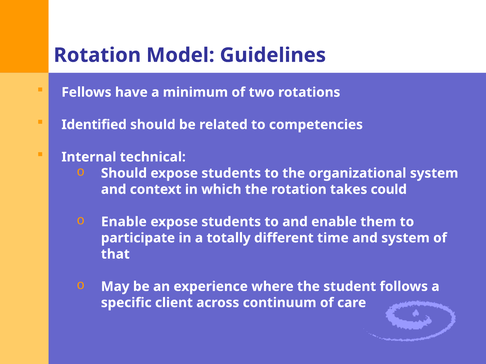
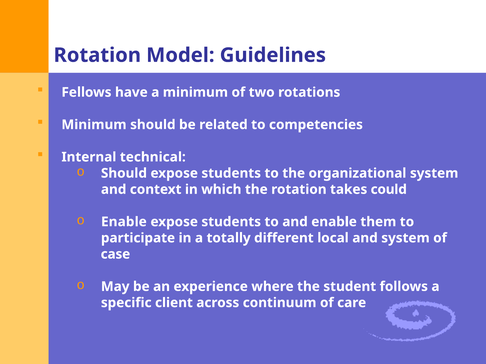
Identified at (94, 125): Identified -> Minimum
time: time -> local
that: that -> case
